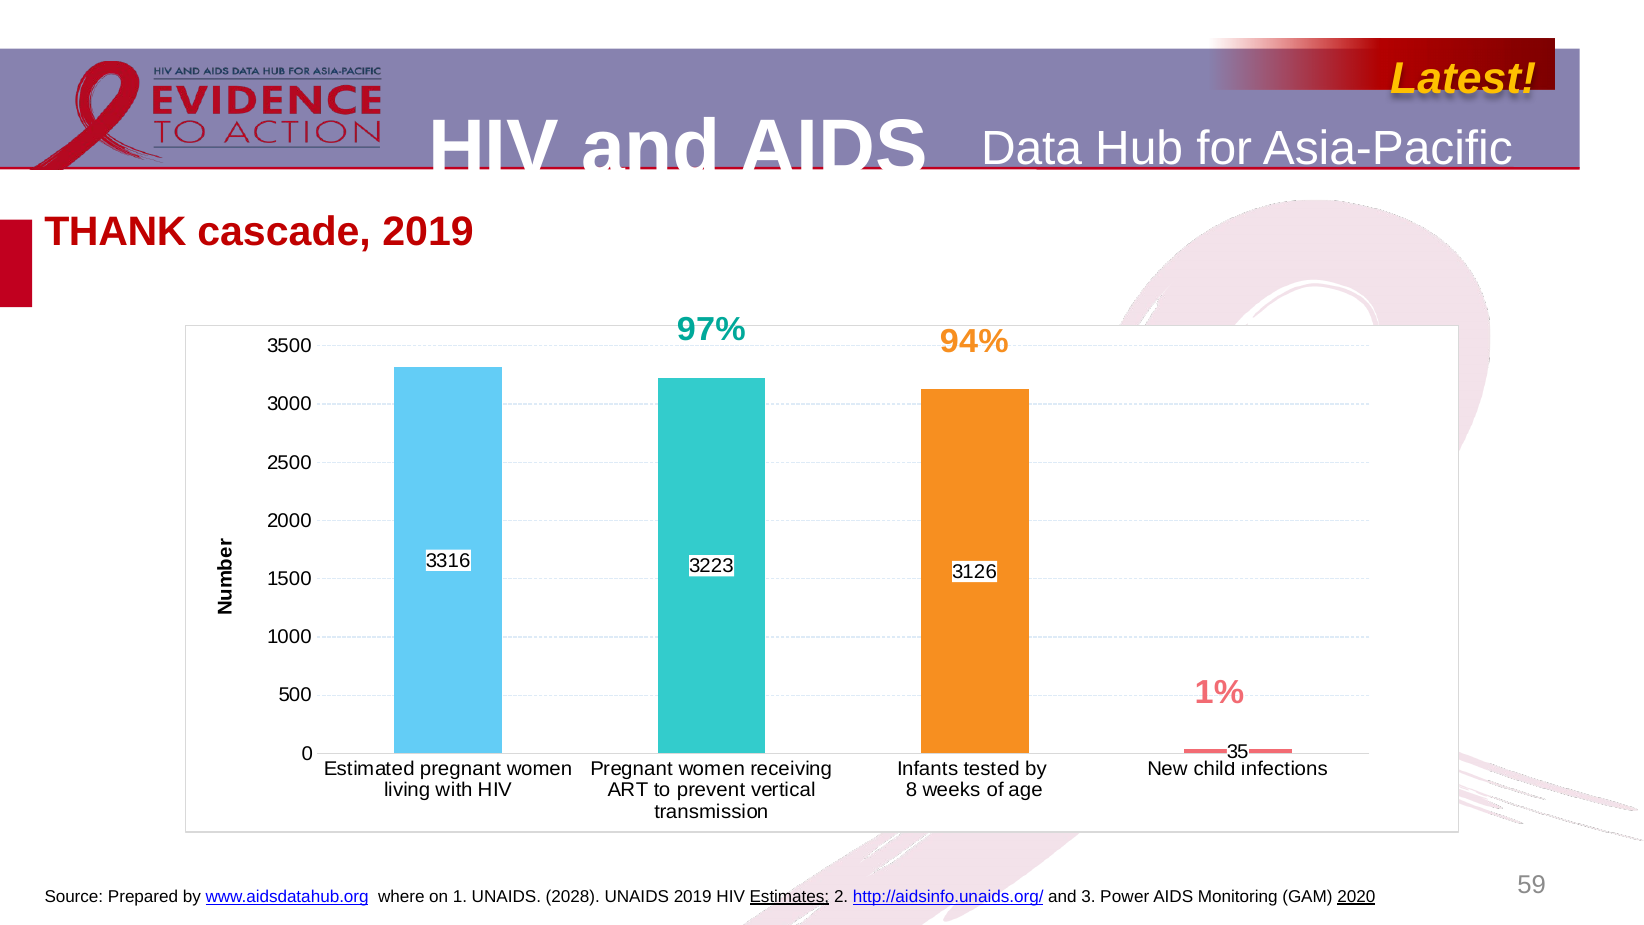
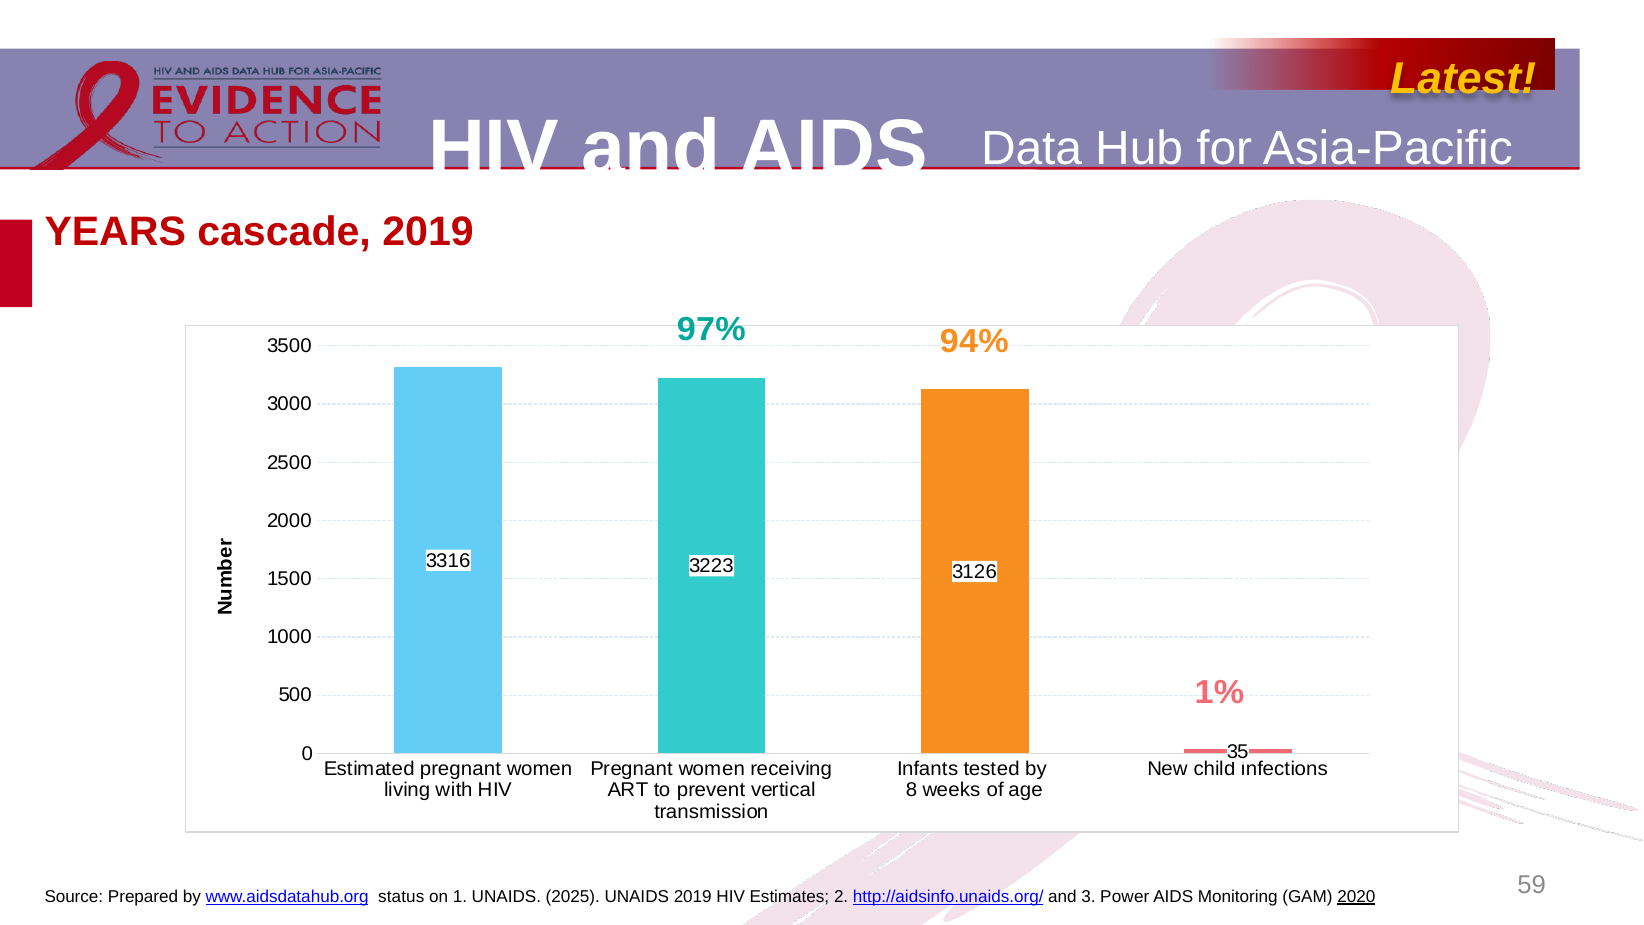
THANK: THANK -> YEARS
where: where -> status
2028: 2028 -> 2025
Estimates underline: present -> none
